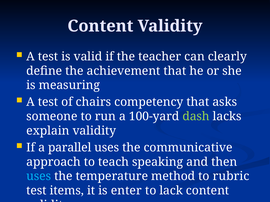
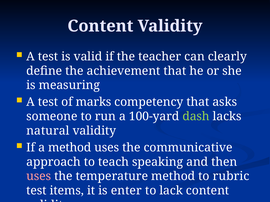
chairs: chairs -> marks
explain: explain -> natural
a parallel: parallel -> method
uses at (39, 177) colour: light blue -> pink
